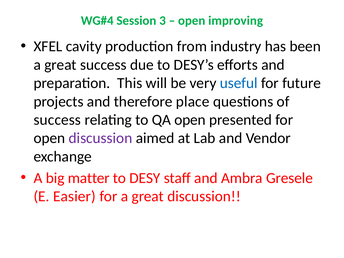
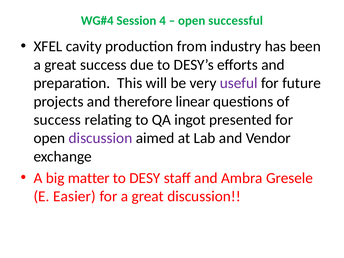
3: 3 -> 4
improving: improving -> successful
useful colour: blue -> purple
place: place -> linear
QA open: open -> ingot
